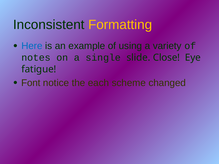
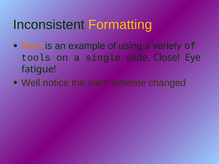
Here colour: blue -> orange
notes: notes -> tools
Font: Font -> Well
